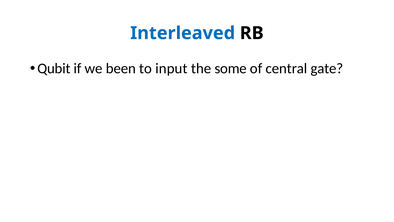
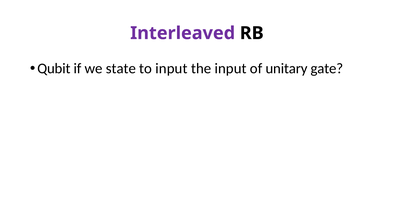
Interleaved colour: blue -> purple
been: been -> state
the some: some -> input
central: central -> unitary
